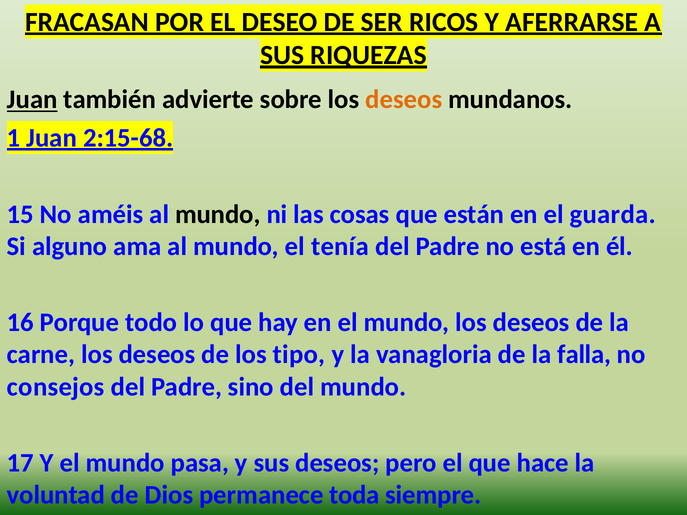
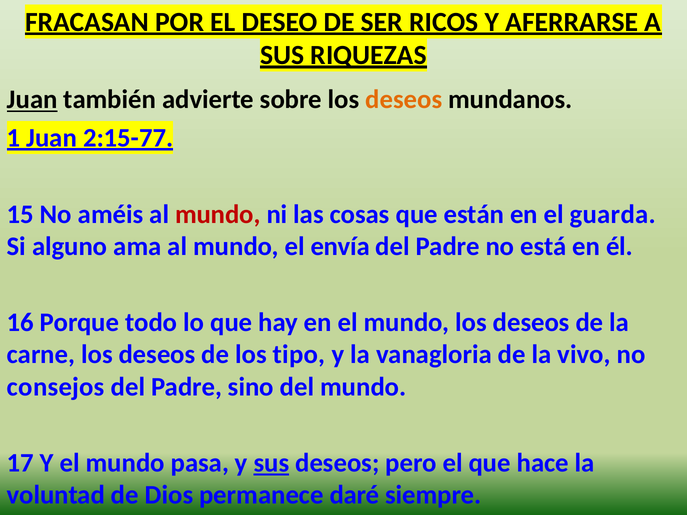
2:15-68: 2:15-68 -> 2:15-77
mundo at (218, 214) colour: black -> red
tenía: tenía -> envía
falla: falla -> vivo
sus at (271, 463) underline: none -> present
toda: toda -> daré
